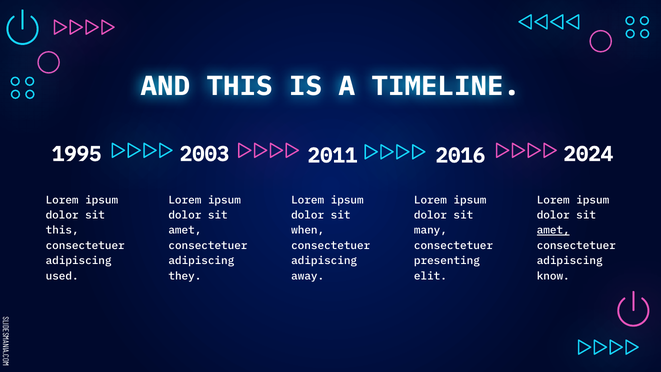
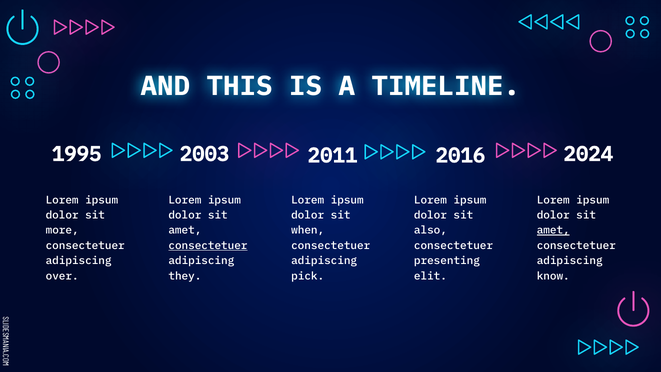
this at (62, 230): this -> more
many: many -> also
consectetuer at (208, 245) underline: none -> present
used: used -> over
away: away -> pick
